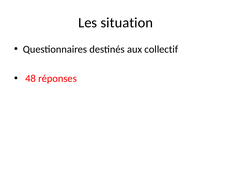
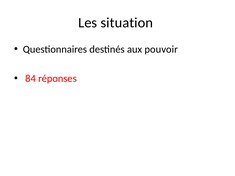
collectif: collectif -> pouvoir
48: 48 -> 84
